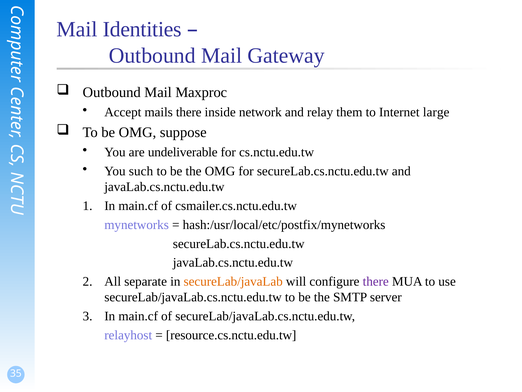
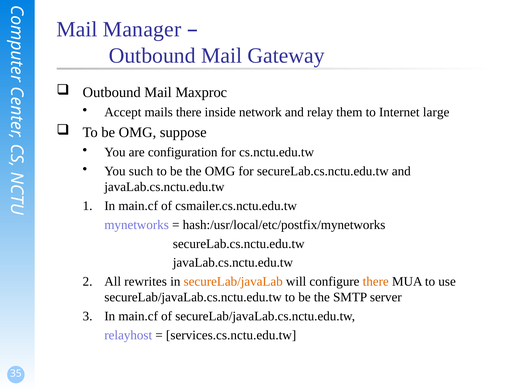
Identities: Identities -> Manager
undeliverable: undeliverable -> configuration
separate: separate -> rewrites
there at (376, 281) colour: purple -> orange
resource.cs.nctu.edu.tw: resource.cs.nctu.edu.tw -> services.cs.nctu.edu.tw
